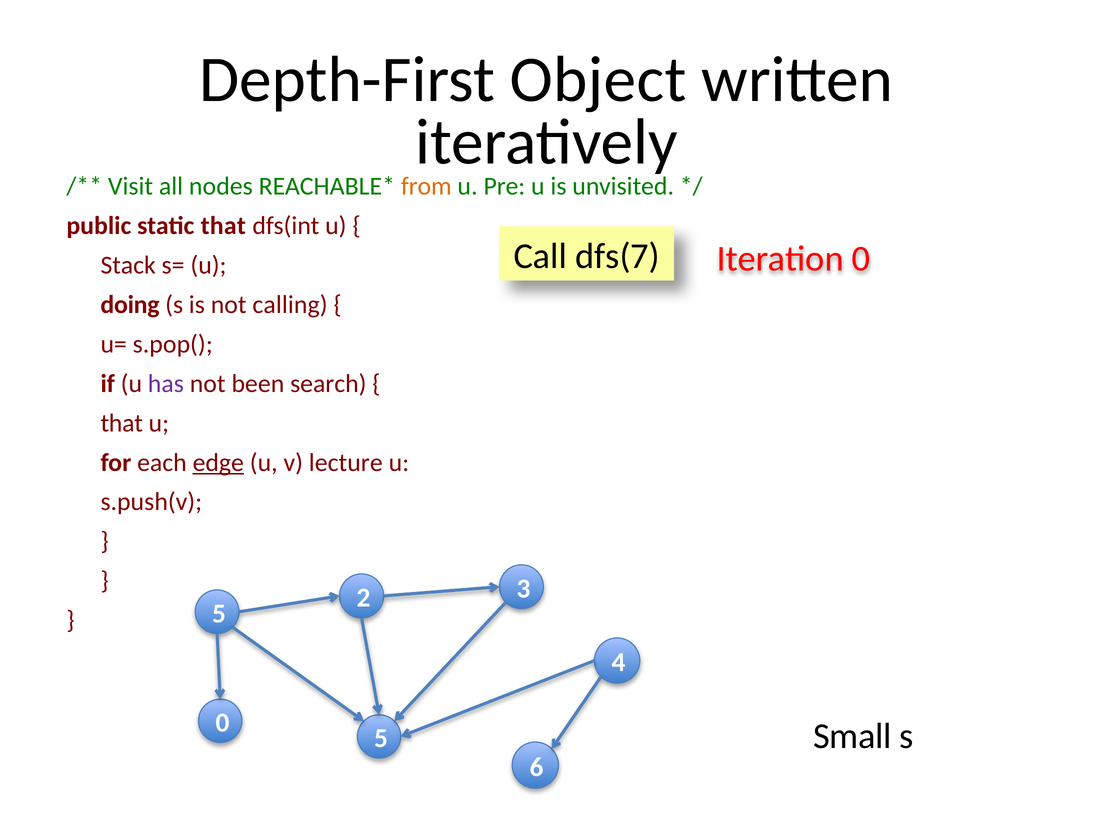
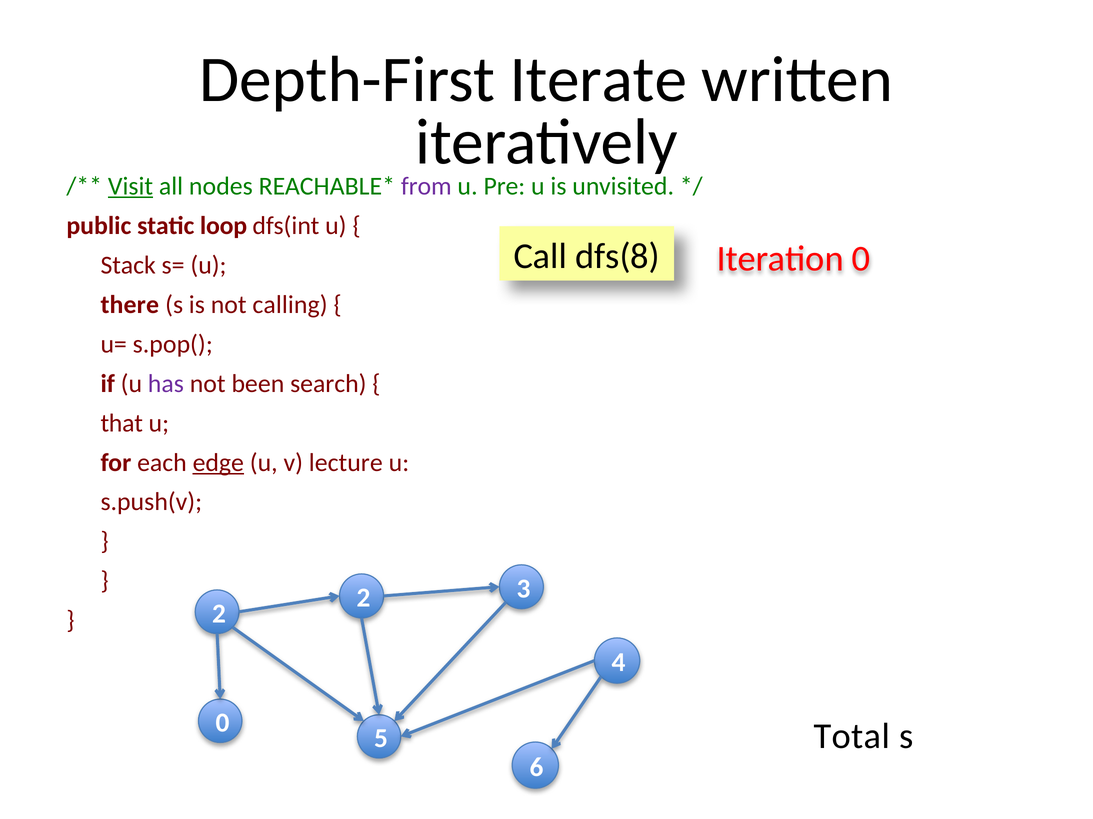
Object: Object -> Iterate
Visit underline: none -> present
from colour: orange -> purple
static that: that -> loop
dfs(7: dfs(7 -> dfs(8
doing: doing -> there
5 at (219, 614): 5 -> 2
Small: Small -> Total
